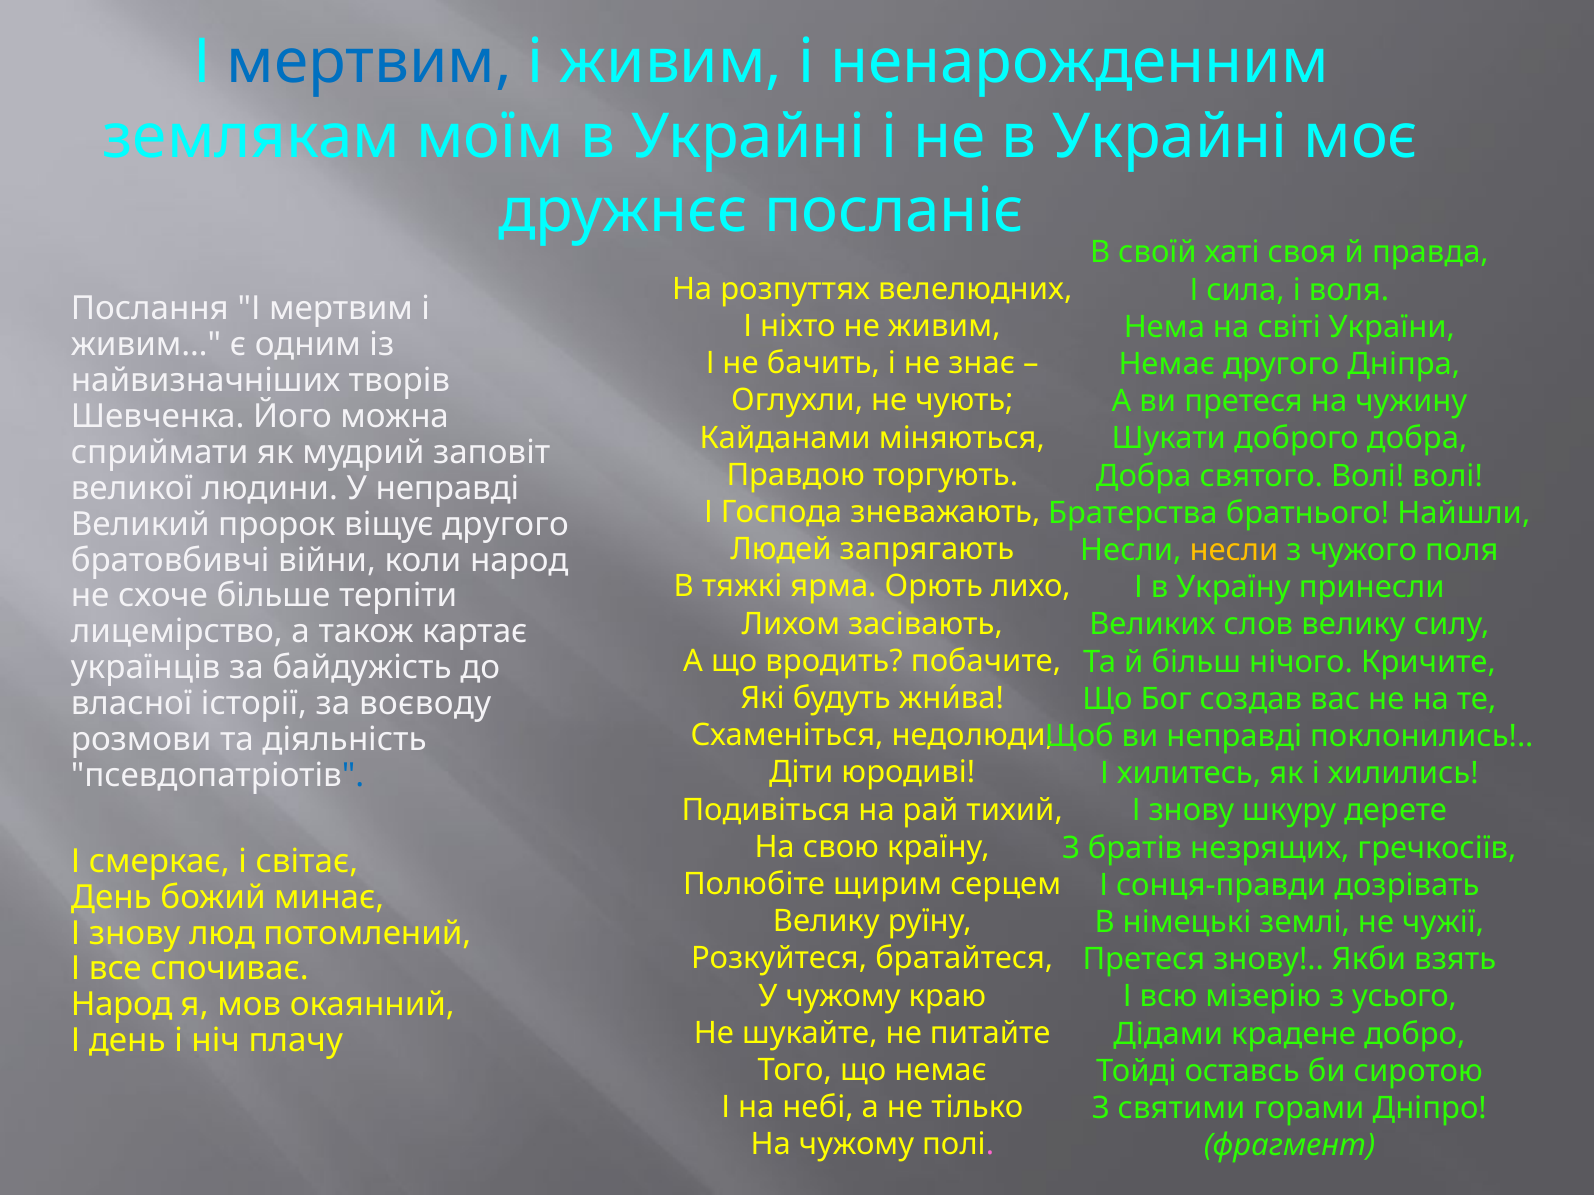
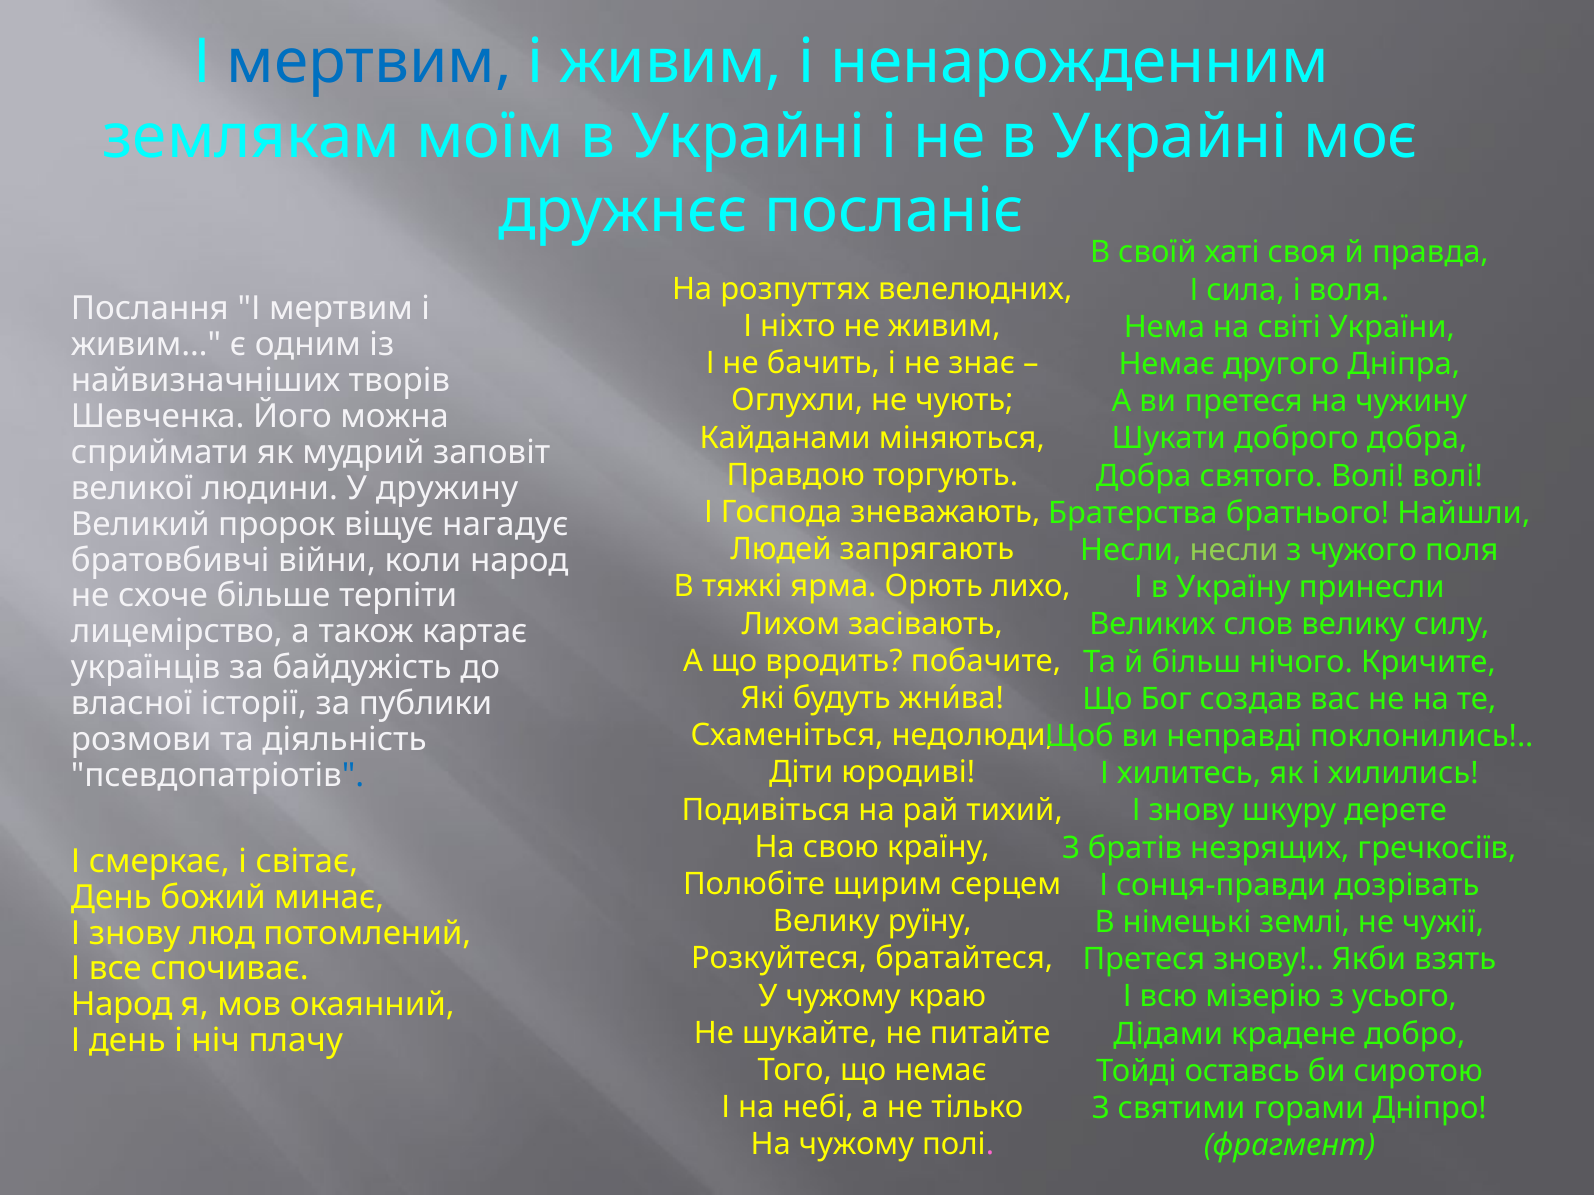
У неправді: неправді -> дружину
віщує другого: другого -> нагадує
несли at (1234, 550) colour: yellow -> light green
воєводу: воєводу -> публики
